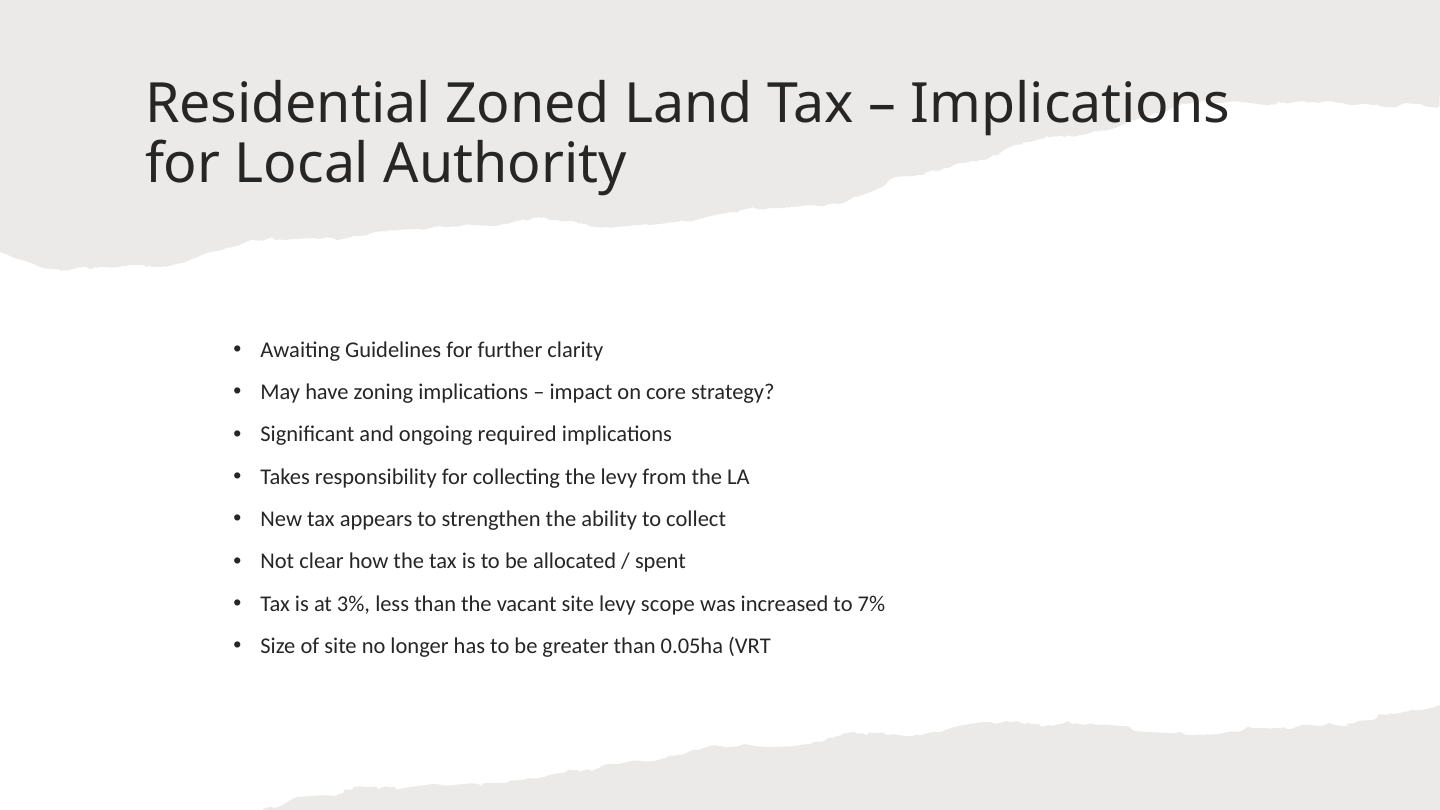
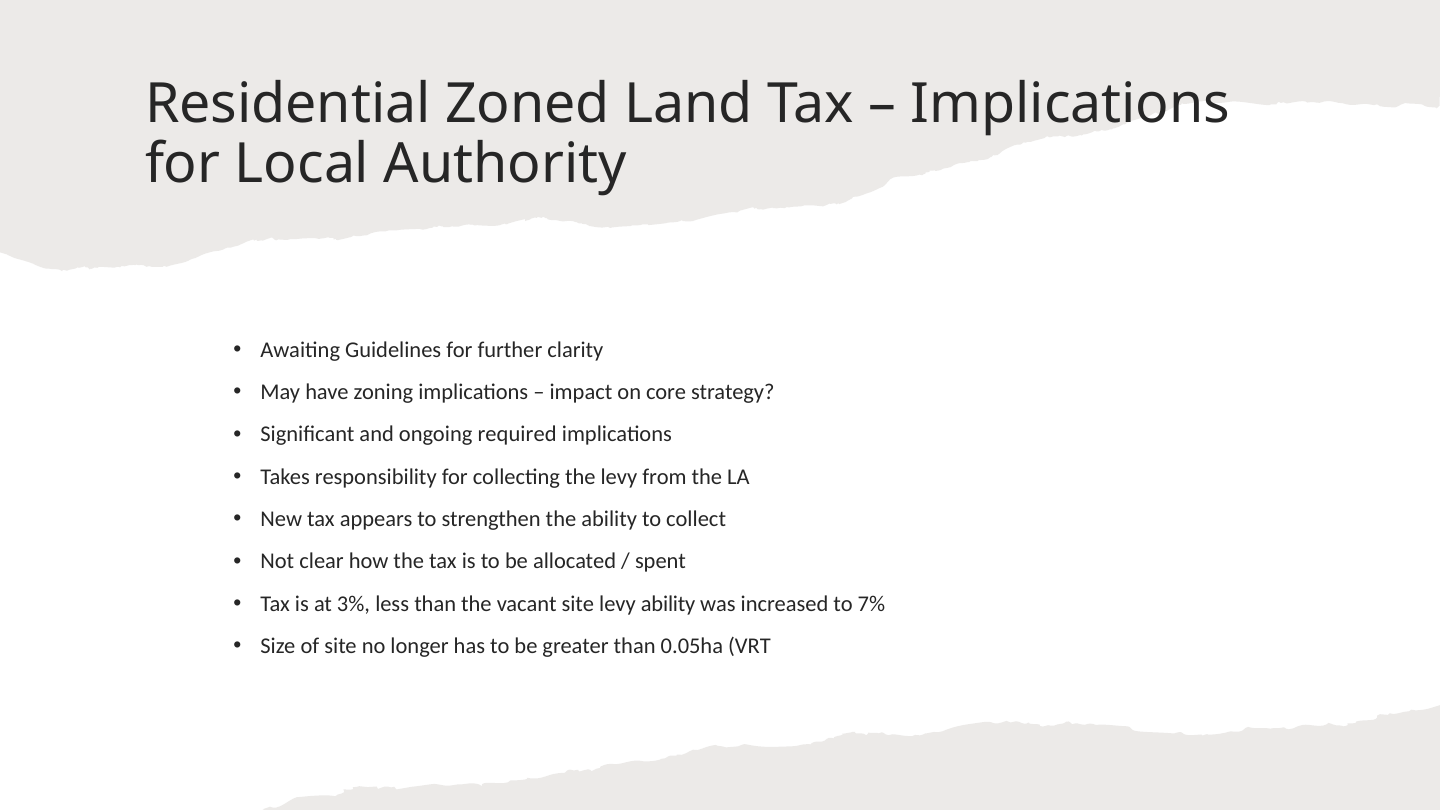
levy scope: scope -> ability
